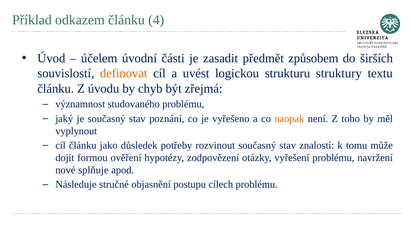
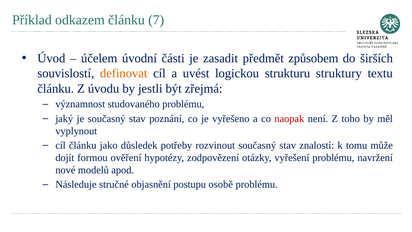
4: 4 -> 7
chyb: chyb -> jestli
naopak colour: orange -> red
splňuje: splňuje -> modelů
cílech: cílech -> osobě
